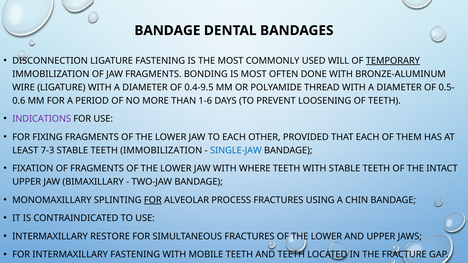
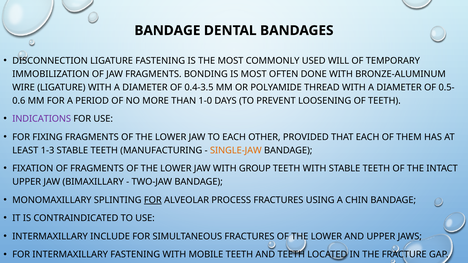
TEMPORARY underline: present -> none
0.4-9.5: 0.4-9.5 -> 0.4-3.5
1-6: 1-6 -> 1-0
7-3: 7-3 -> 1-3
TEETH IMMOBILIZATION: IMMOBILIZATION -> MANUFACTURING
SINGLE-JAW colour: blue -> orange
WHERE: WHERE -> GROUP
RESTORE: RESTORE -> INCLUDE
